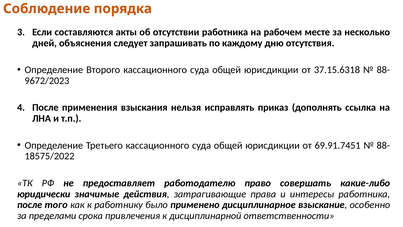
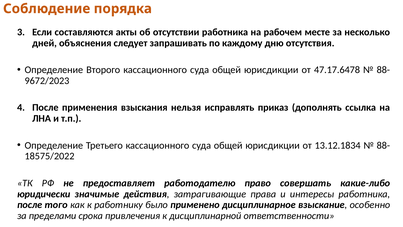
37.15.6318: 37.15.6318 -> 47.17.6478
69.91.7451: 69.91.7451 -> 13.12.1834
